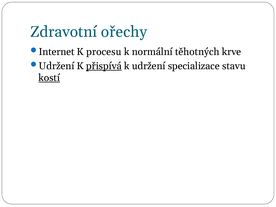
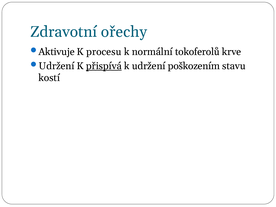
Internet: Internet -> Aktivuje
těhotných: těhotných -> tokoferolů
specializace: specializace -> poškozením
kostí underline: present -> none
